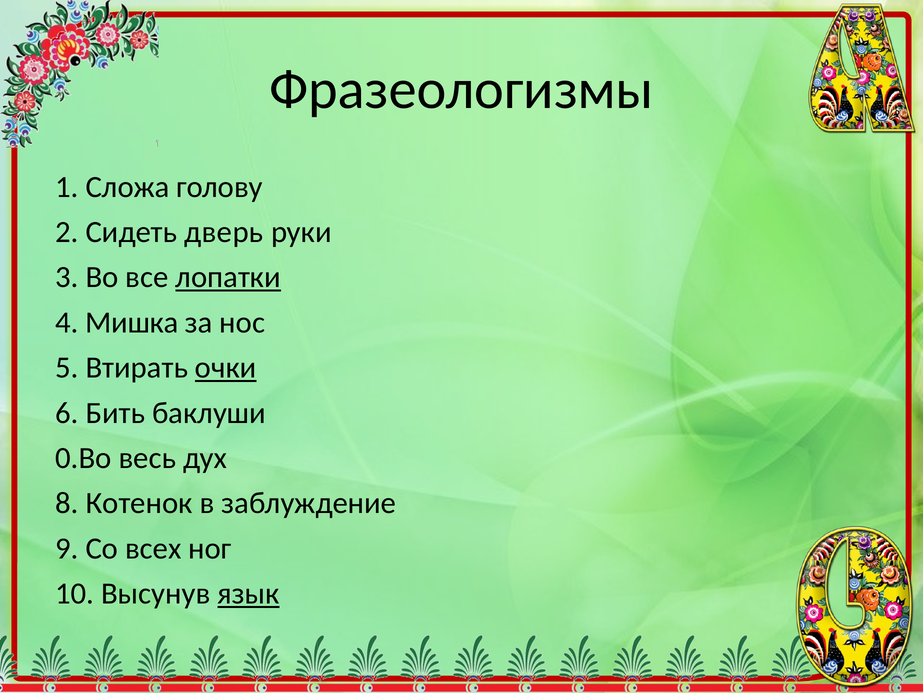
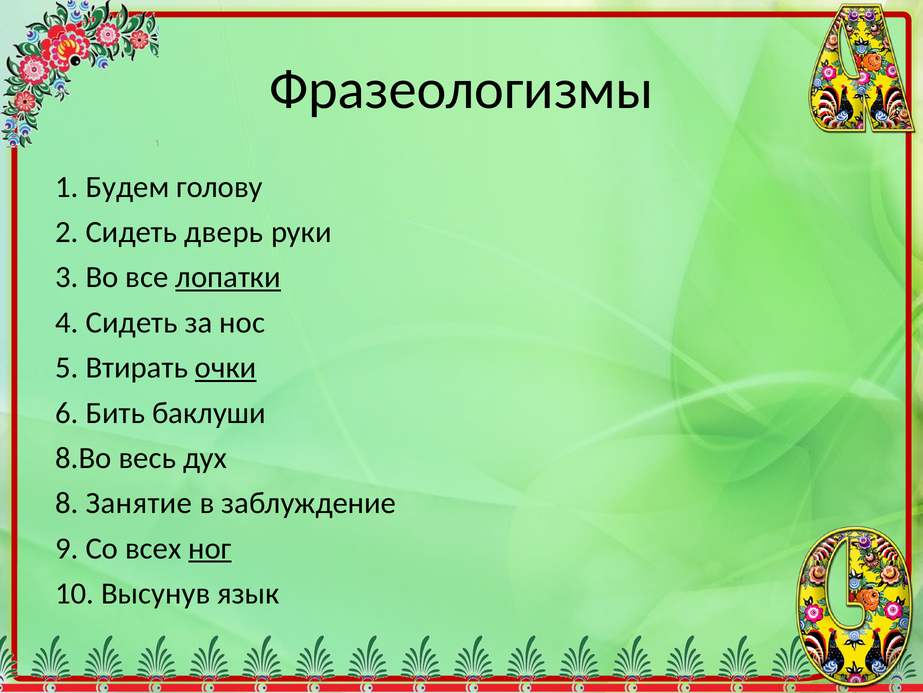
Сложа: Сложа -> Будем
4 Мишка: Мишка -> Сидеть
0.Во: 0.Во -> 8.Во
Котенок: Котенок -> Занятие
ног underline: none -> present
язык underline: present -> none
